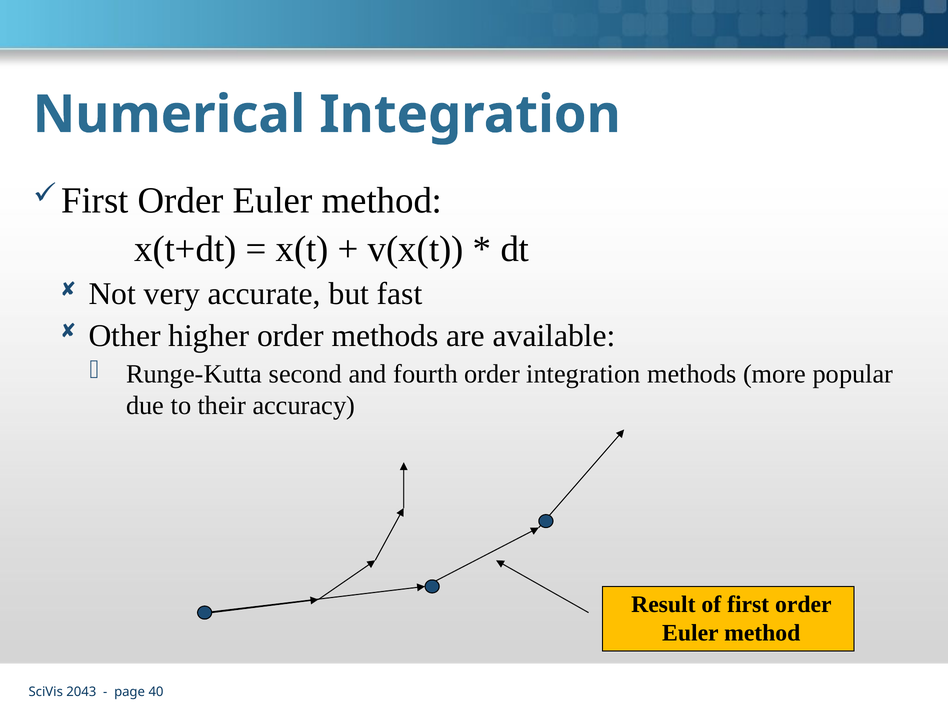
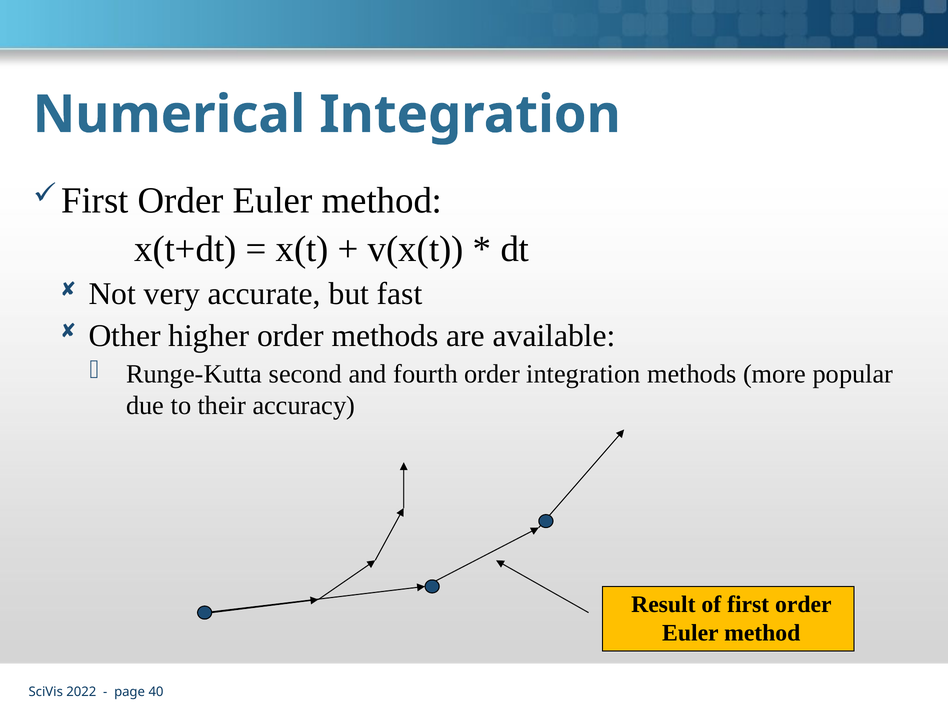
2043: 2043 -> 2022
